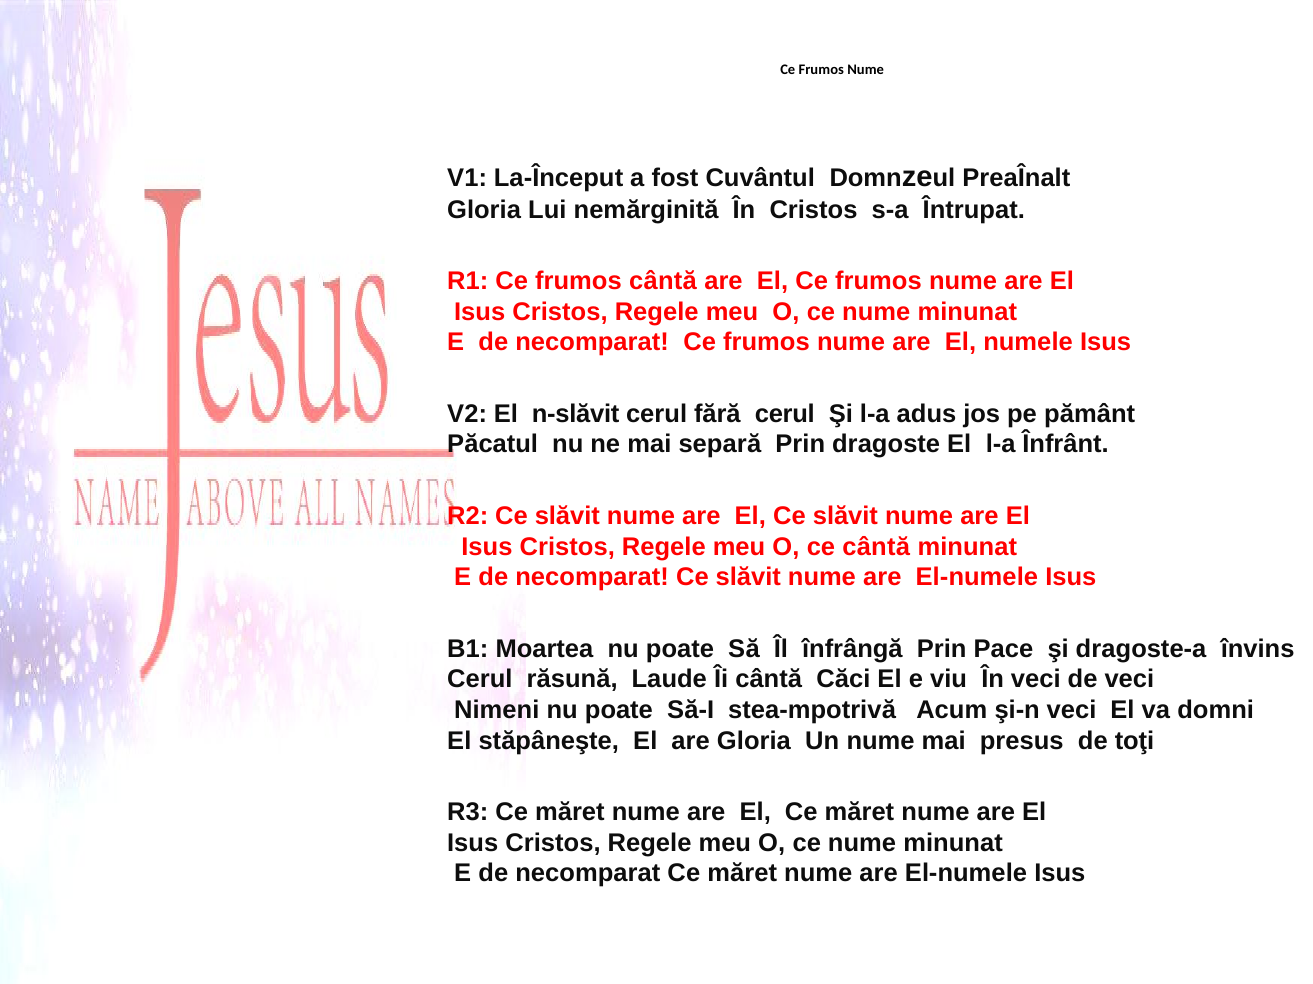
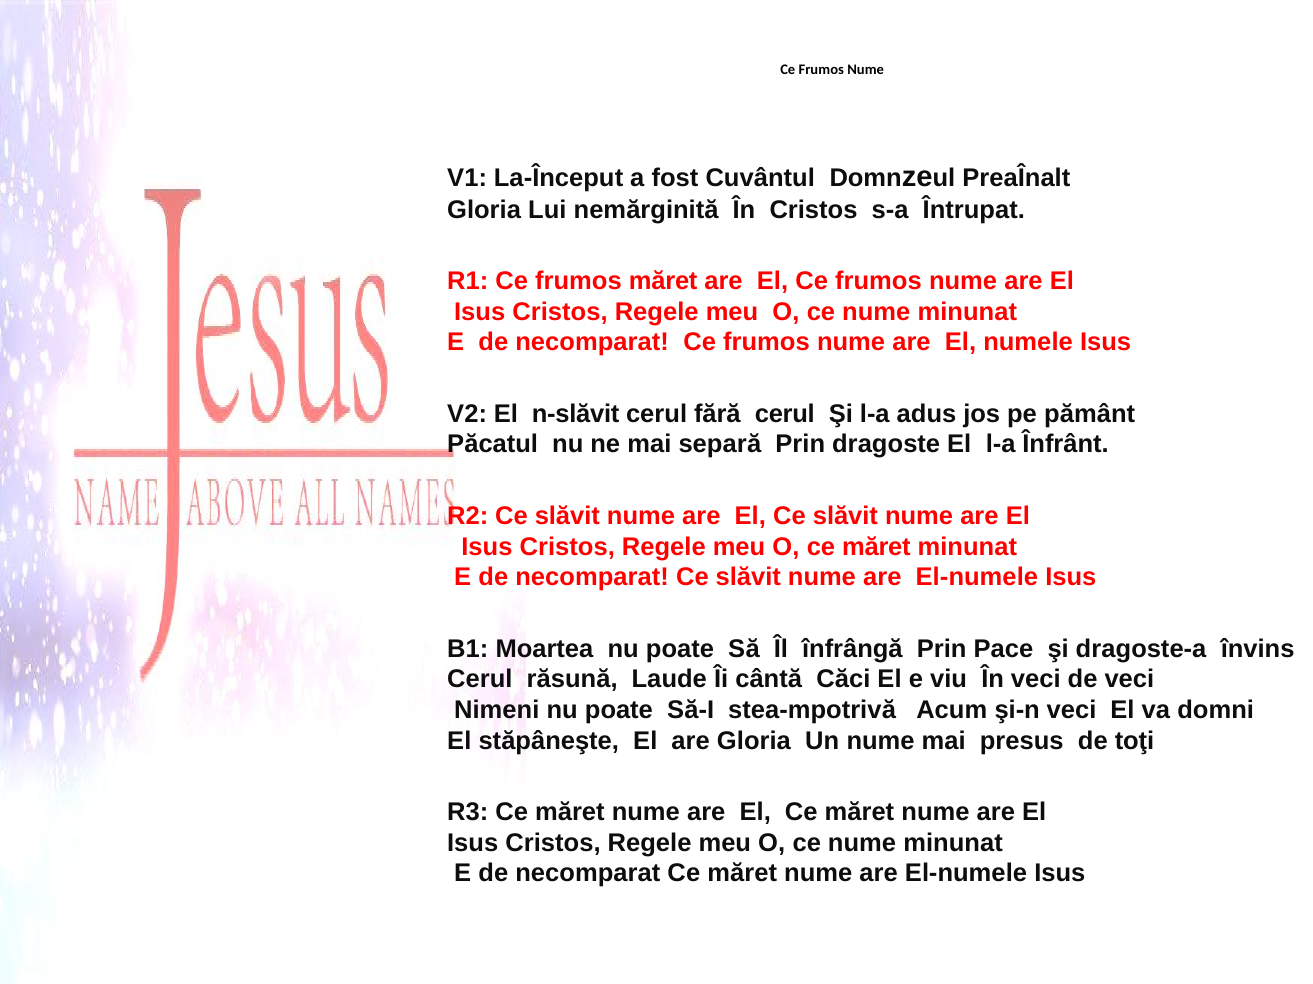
frumos cântă: cântă -> măret
O ce cântă: cântă -> măret
